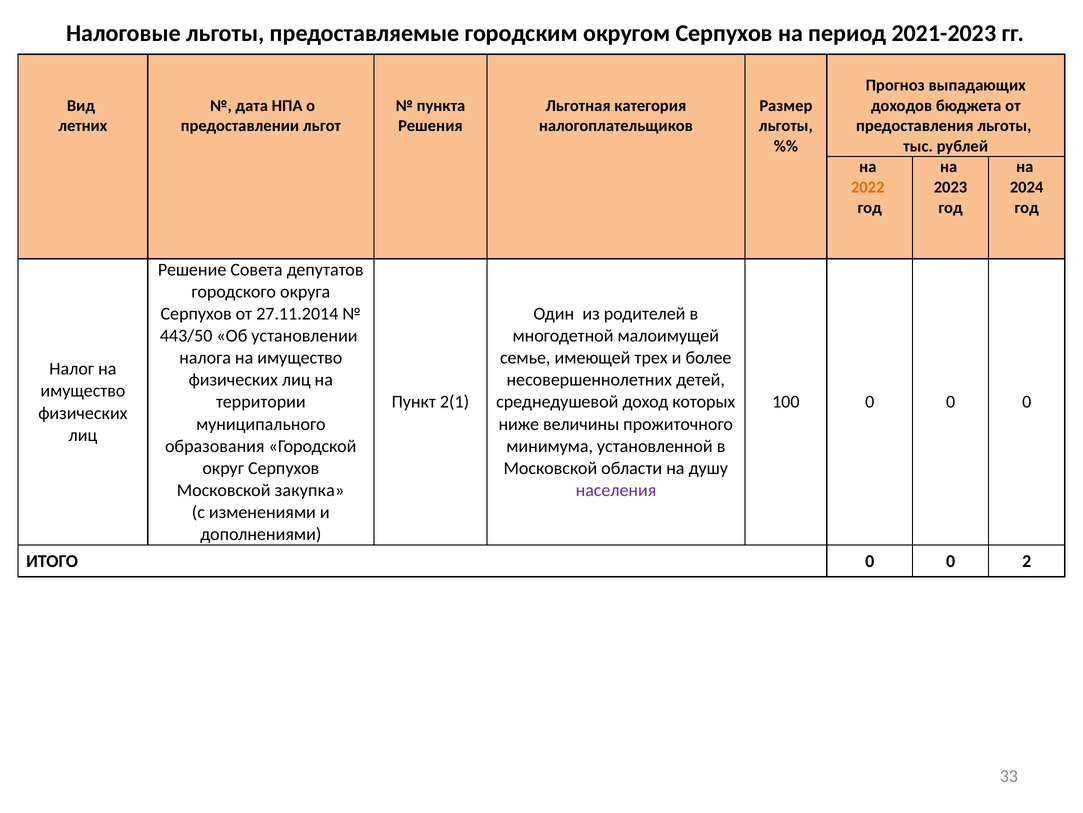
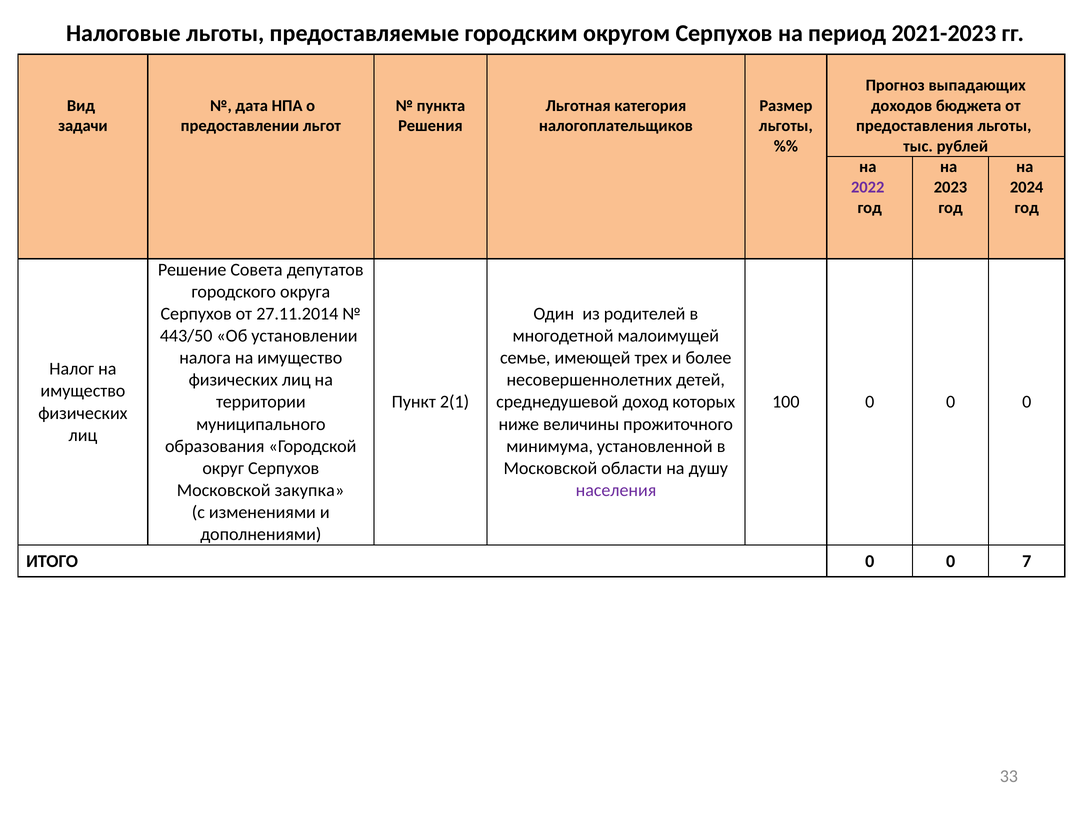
летних: летних -> задачи
2022 colour: orange -> purple
2: 2 -> 7
